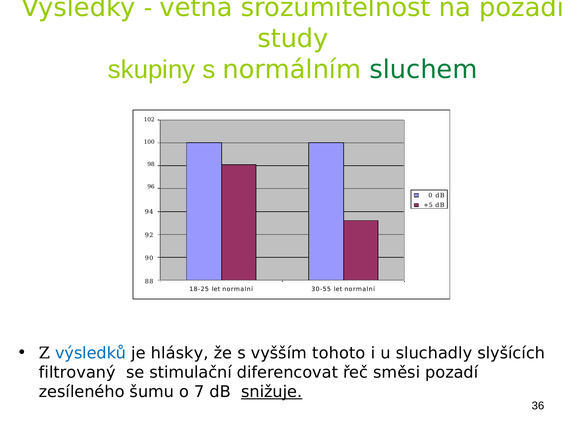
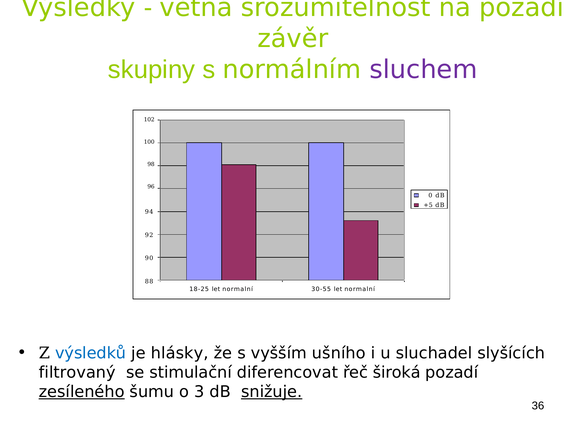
study: study -> závěr
sluchem colour: green -> purple
tohoto: tohoto -> ušního
sluchadly: sluchadly -> sluchadel
směsi: směsi -> široká
zesíleného underline: none -> present
7: 7 -> 3
